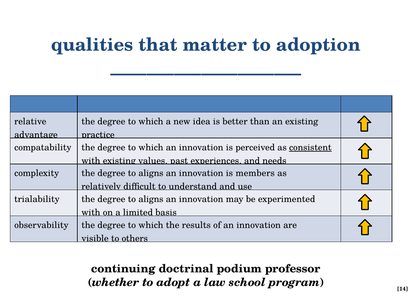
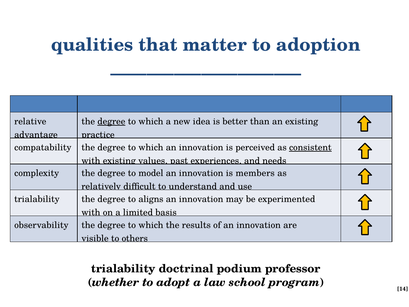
degree at (111, 121) underline: none -> present
aligns at (151, 173): aligns -> model
continuing at (123, 269): continuing -> trialability
